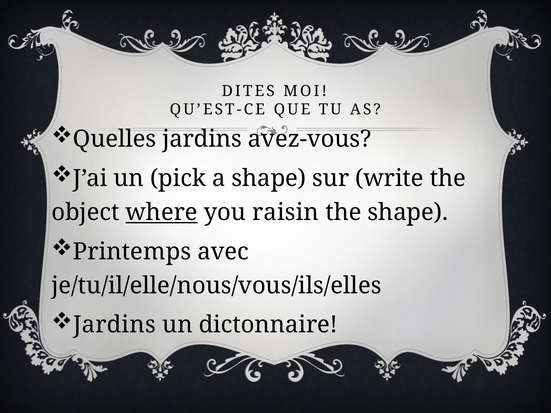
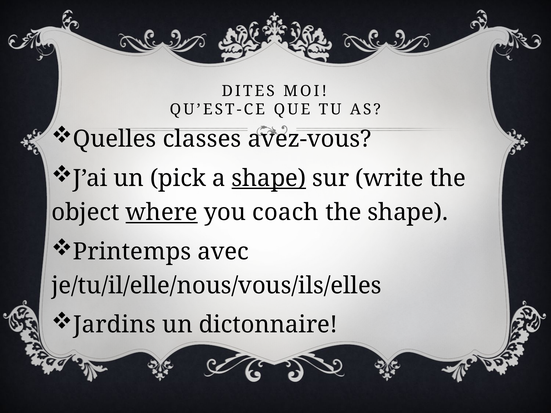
Quelles jardins: jardins -> classes
shape at (269, 178) underline: none -> present
raisin: raisin -> coach
